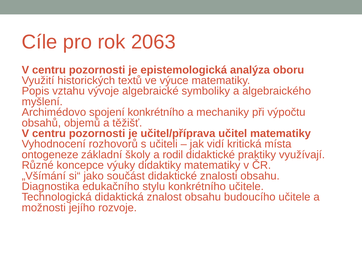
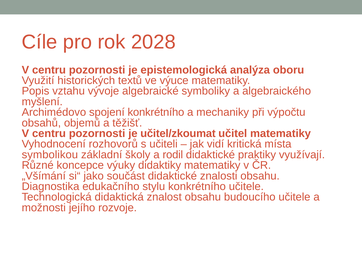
2063: 2063 -> 2028
učitel/příprava: učitel/příprava -> učitel/zkoumat
ontogeneze: ontogeneze -> symbolikou
